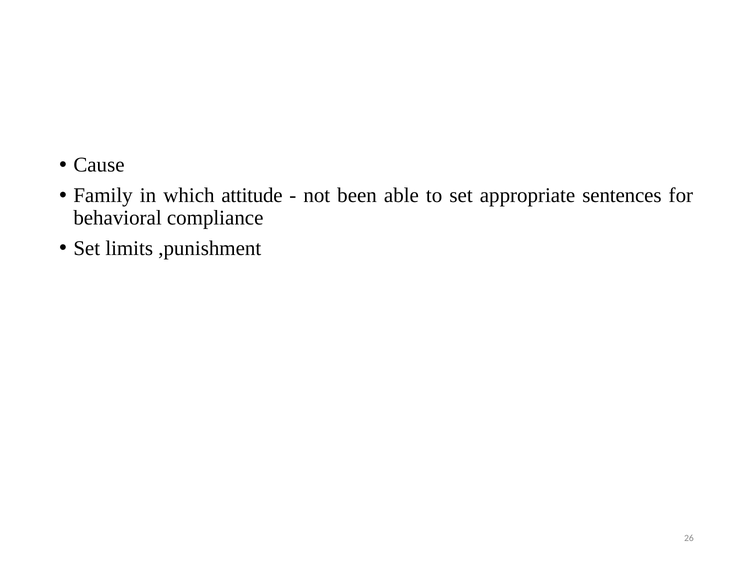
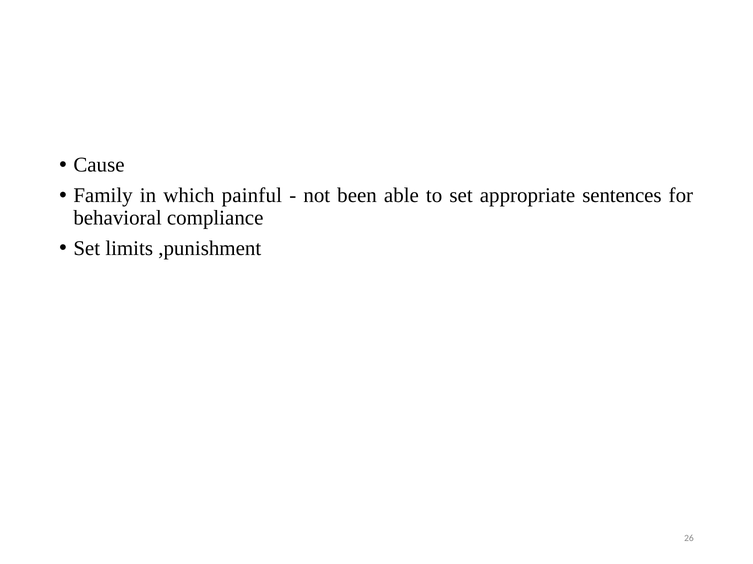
attitude: attitude -> painful
